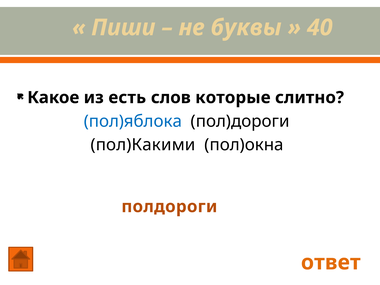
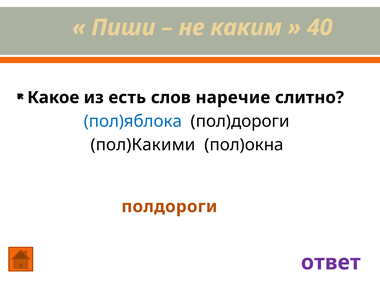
буквы: буквы -> каким
которые: которые -> наречие
ответ colour: orange -> purple
